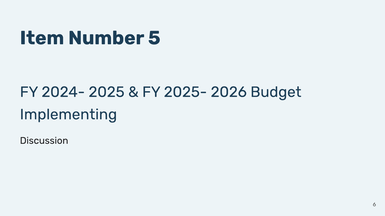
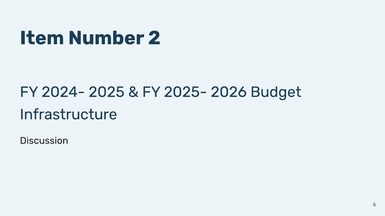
5: 5 -> 2
Implementing: Implementing -> Infrastructure
